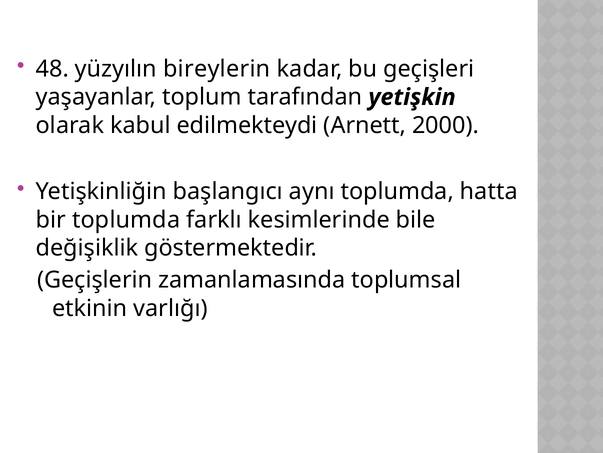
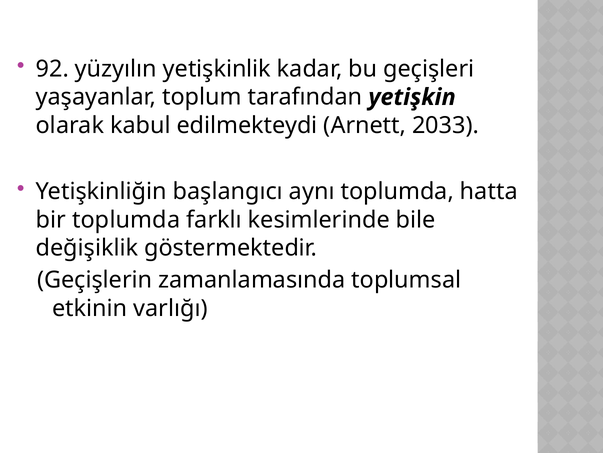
48: 48 -> 92
bireylerin: bireylerin -> yetişkinlik
2000: 2000 -> 2033
